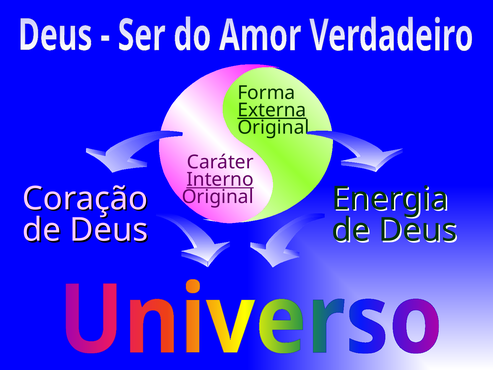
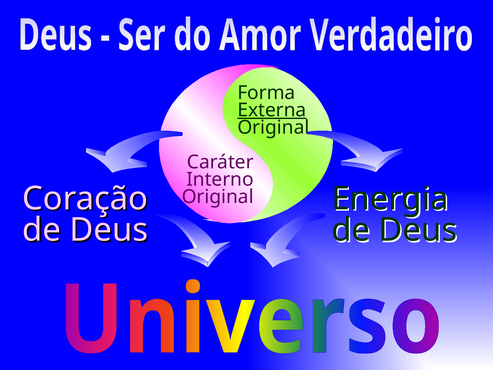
Interno underline: present -> none
